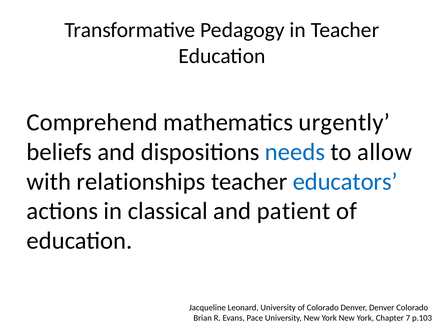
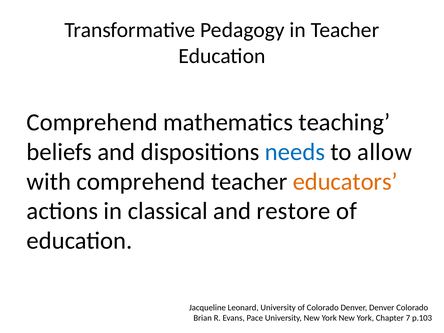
urgently: urgently -> teaching
with relationships: relationships -> comprehend
educators colour: blue -> orange
patient: patient -> restore
